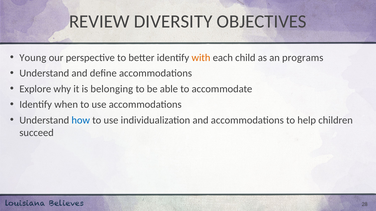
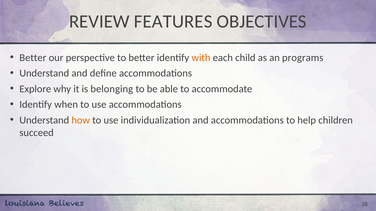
DIVERSITY: DIVERSITY -> FEATURES
Young at (33, 58): Young -> Better
how colour: blue -> orange
